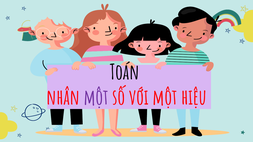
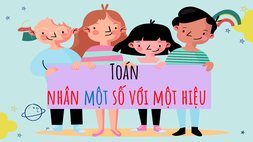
một at (96, 98) colour: purple -> blue
